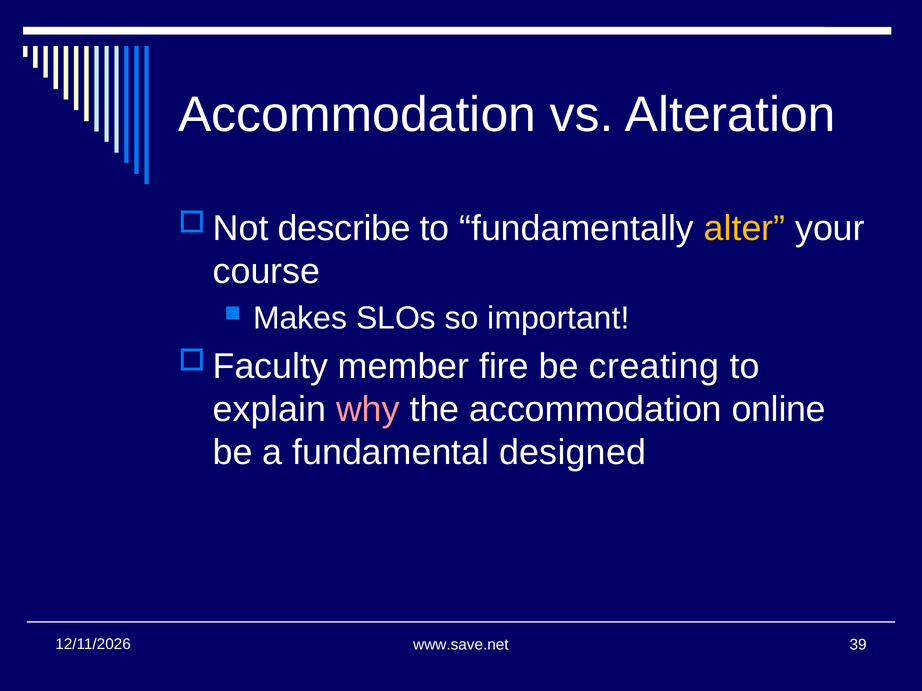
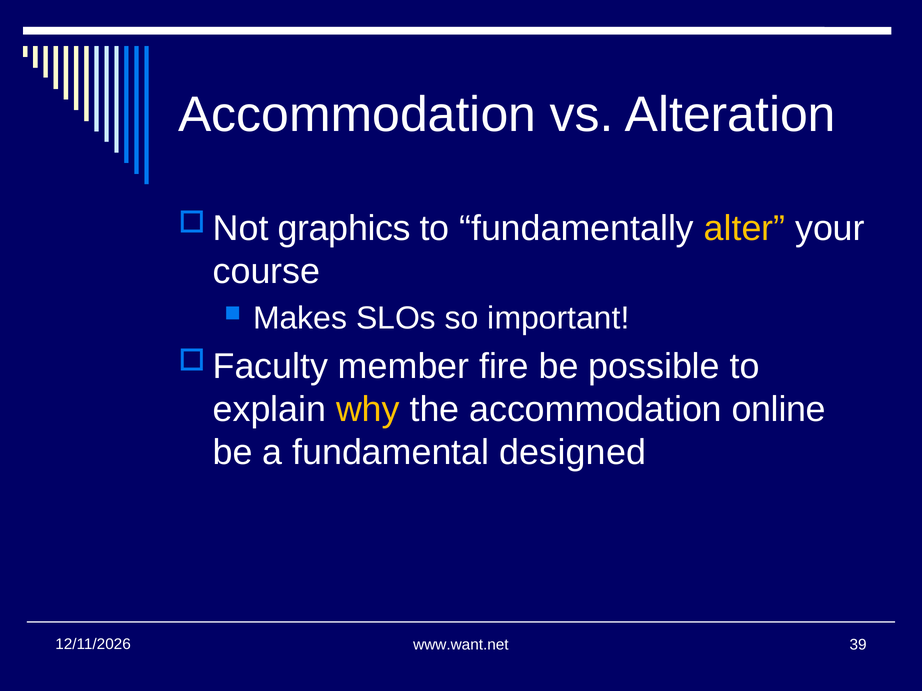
describe: describe -> graphics
creating: creating -> possible
why colour: pink -> yellow
www.save.net: www.save.net -> www.want.net
